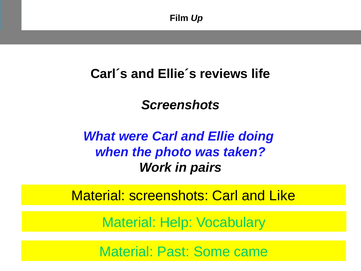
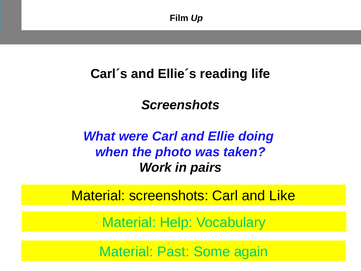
reviews: reviews -> reading
came: came -> again
